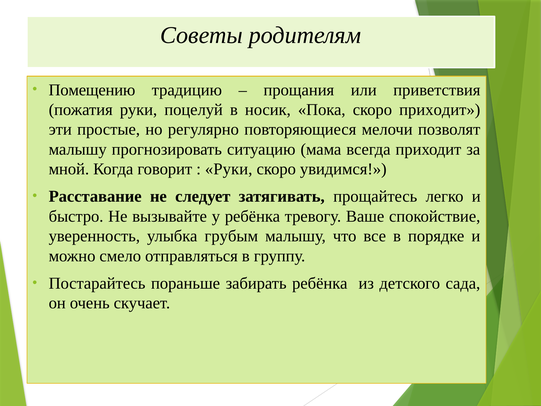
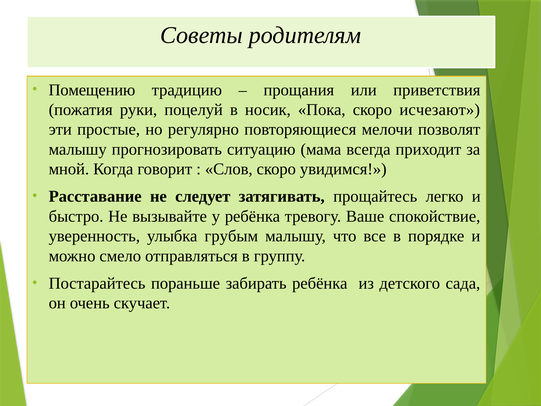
скоро приходит: приходит -> исчезают
Руки at (229, 169): Руки -> Слов
